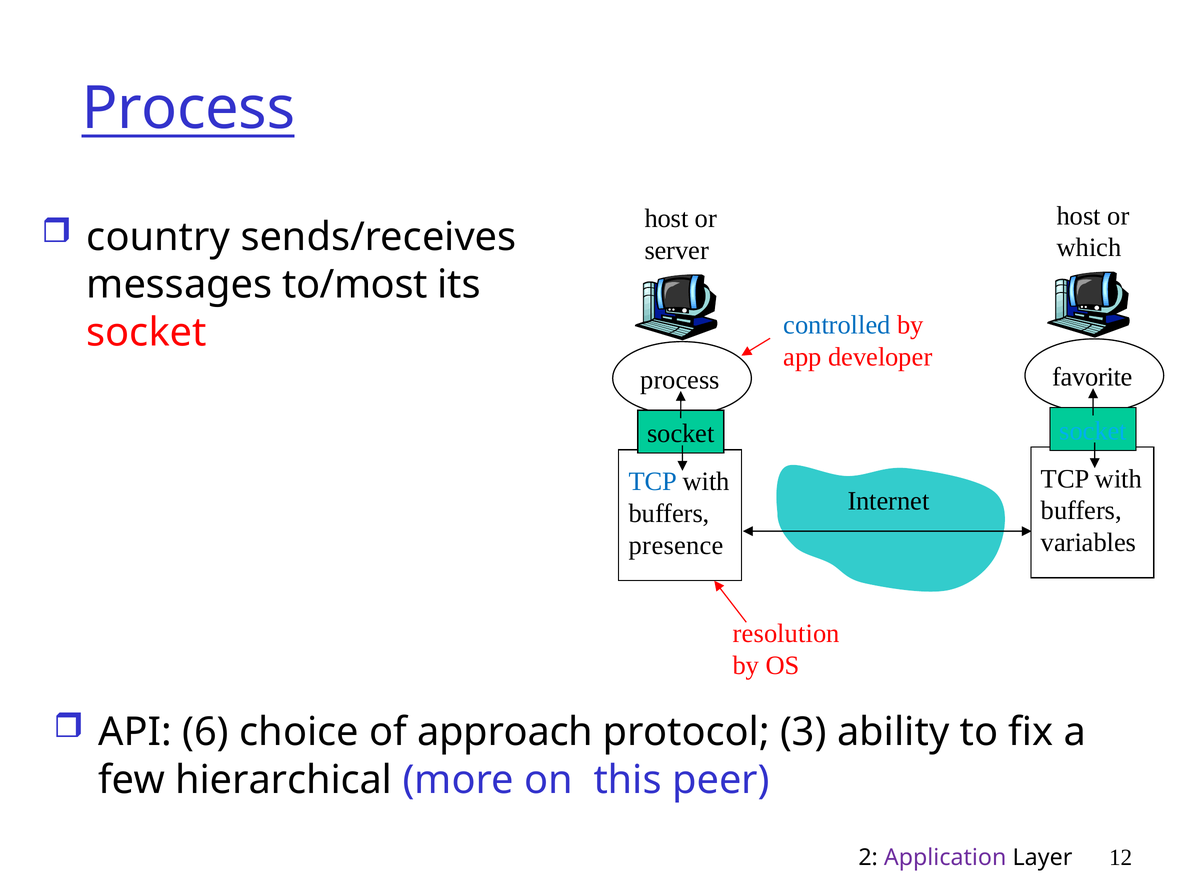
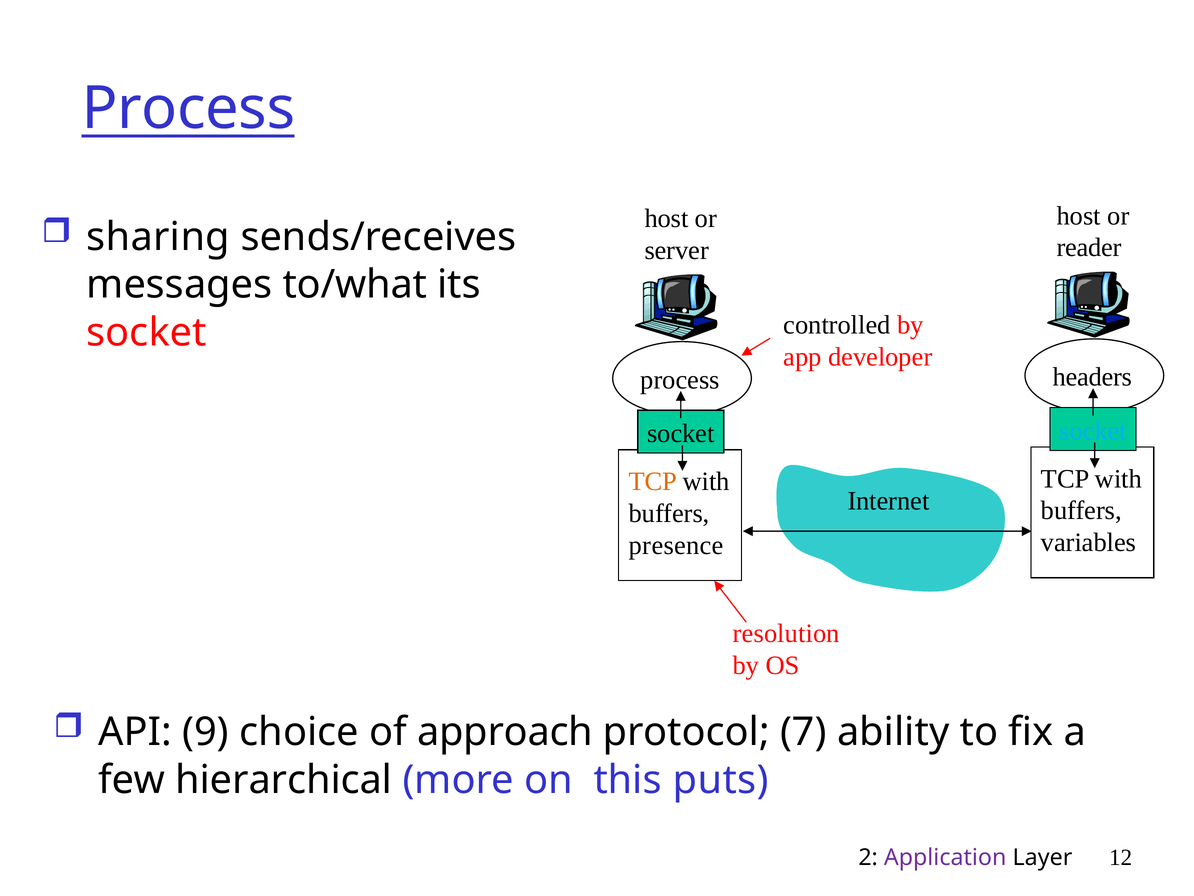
country: country -> sharing
which: which -> reader
to/most: to/most -> to/what
controlled colour: blue -> black
favorite: favorite -> headers
TCP at (653, 481) colour: blue -> orange
6: 6 -> 9
3: 3 -> 7
peer: peer -> puts
